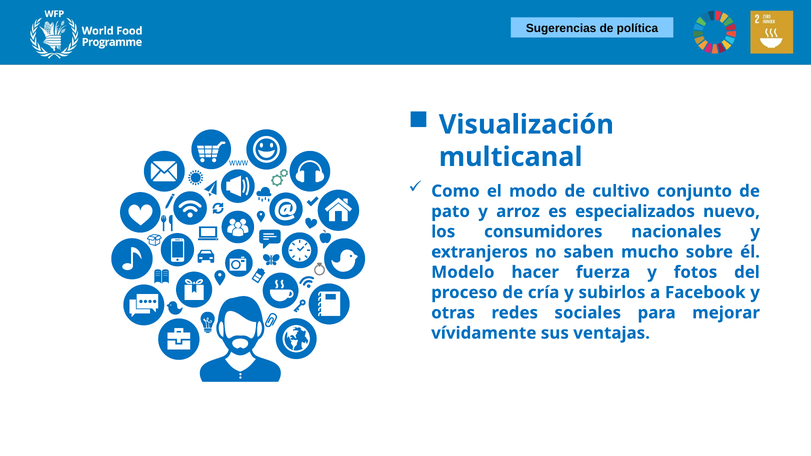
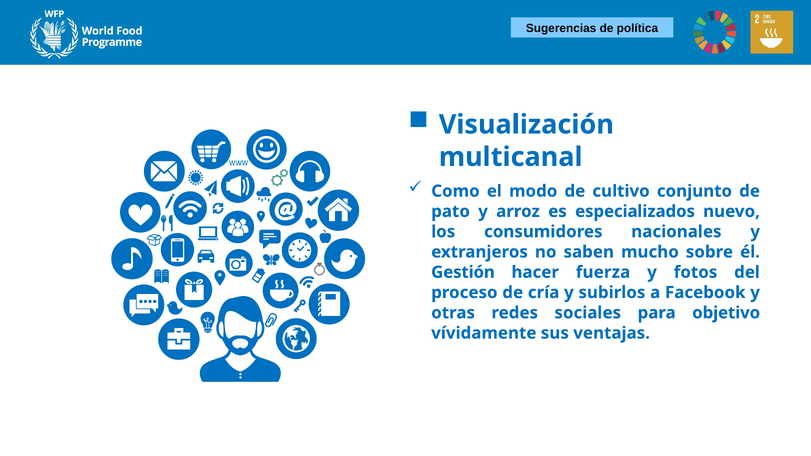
Modelo: Modelo -> Gestión
mejorar: mejorar -> objetivo
